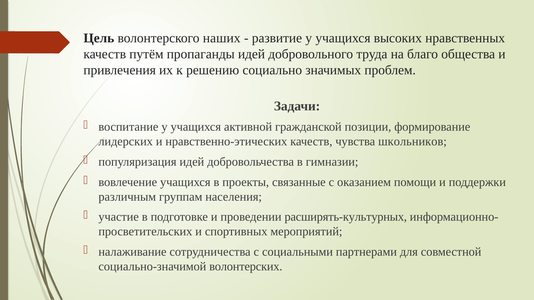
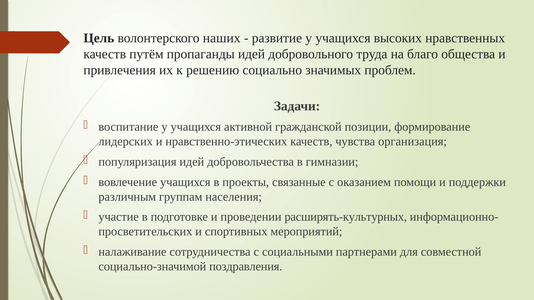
школьников: школьников -> организация
волонтерских: волонтерских -> поздравления
